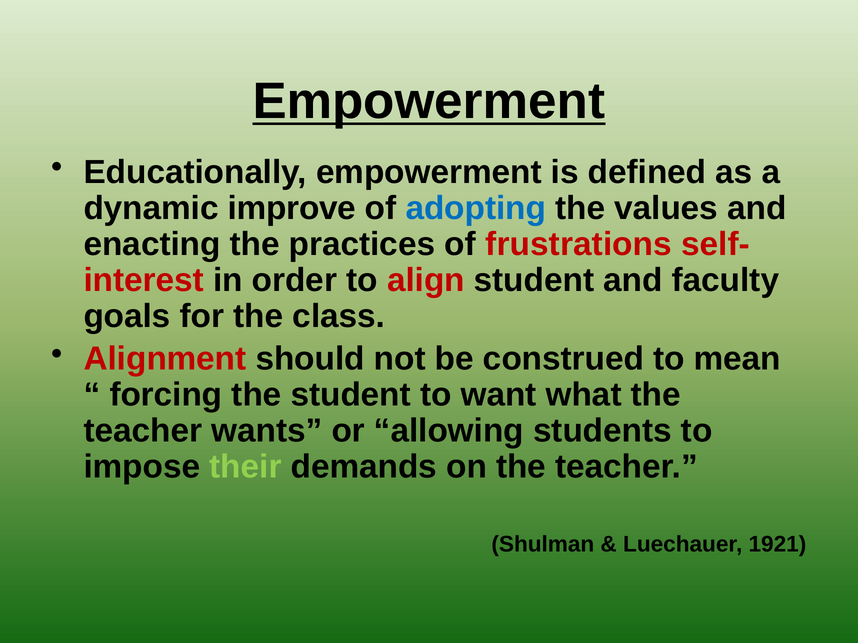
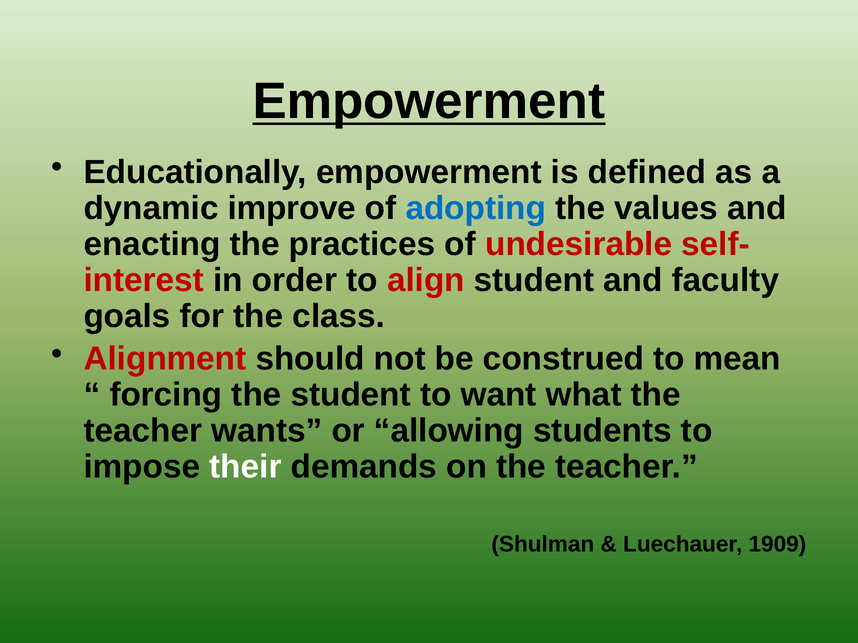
frustrations: frustrations -> undesirable
their colour: light green -> white
1921: 1921 -> 1909
